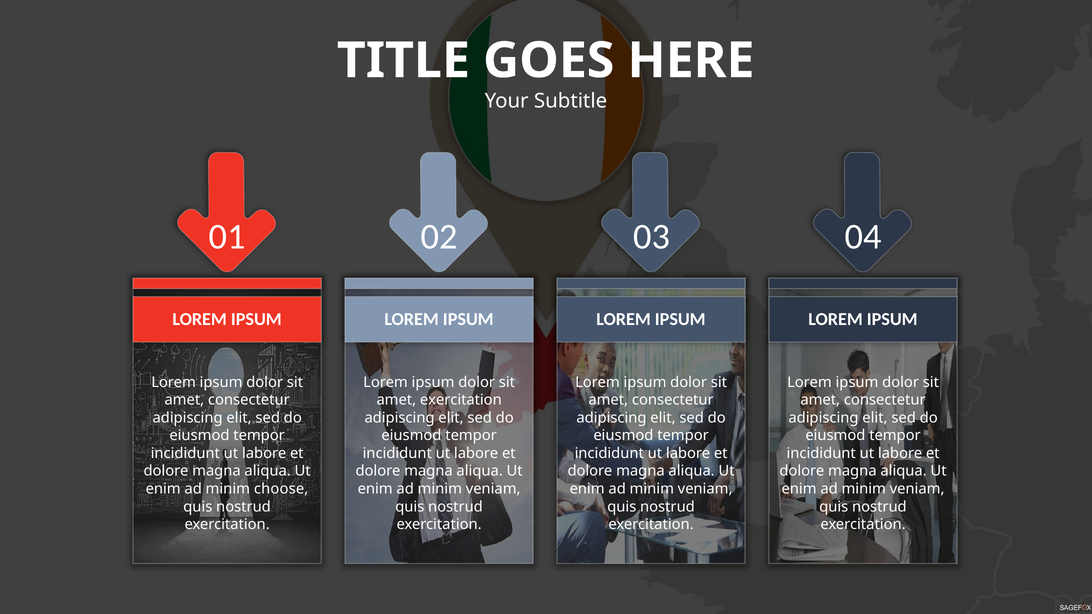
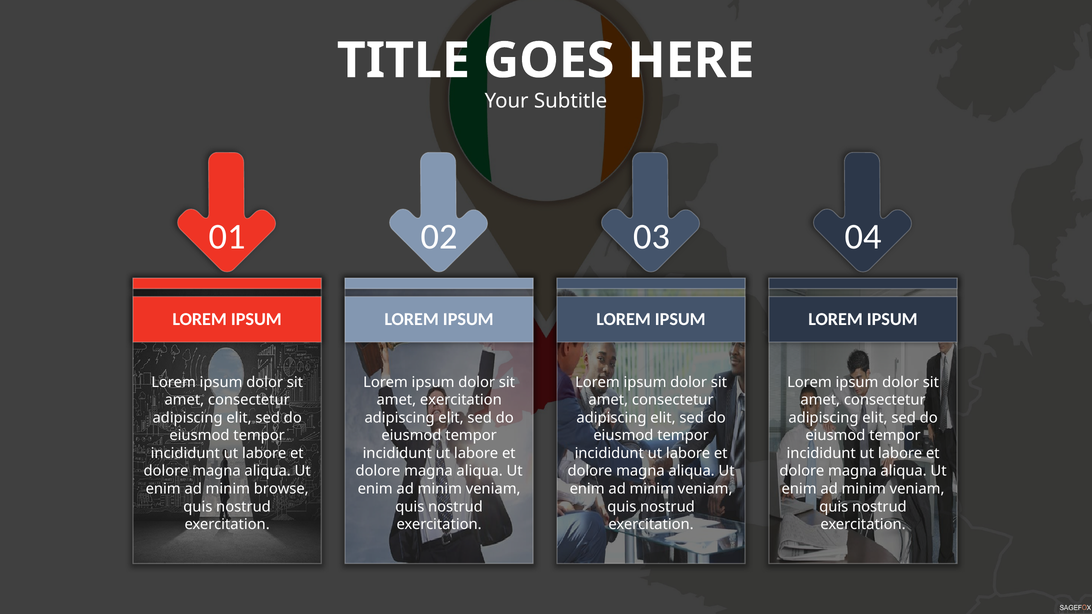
choose: choose -> browse
